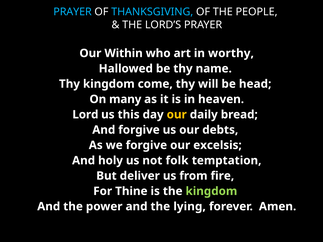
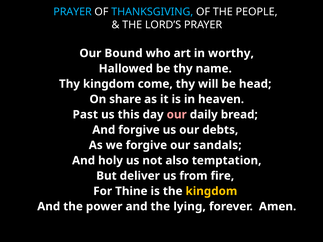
Within: Within -> Bound
many: many -> share
Lord: Lord -> Past
our at (177, 115) colour: yellow -> pink
excelsis: excelsis -> sandals
folk: folk -> also
kingdom at (211, 191) colour: light green -> yellow
